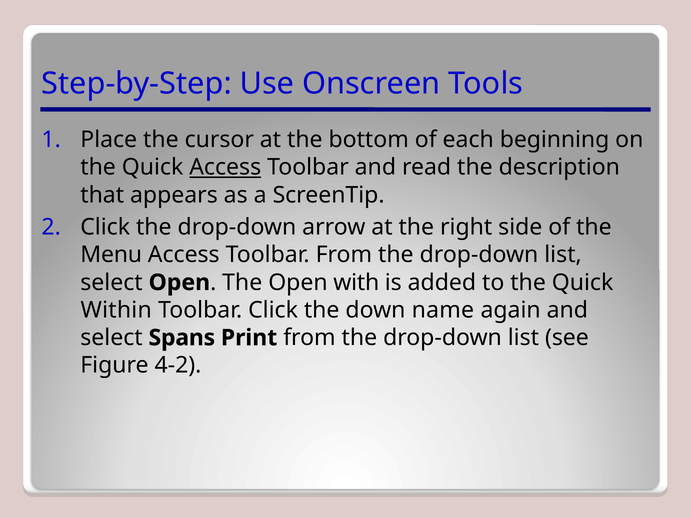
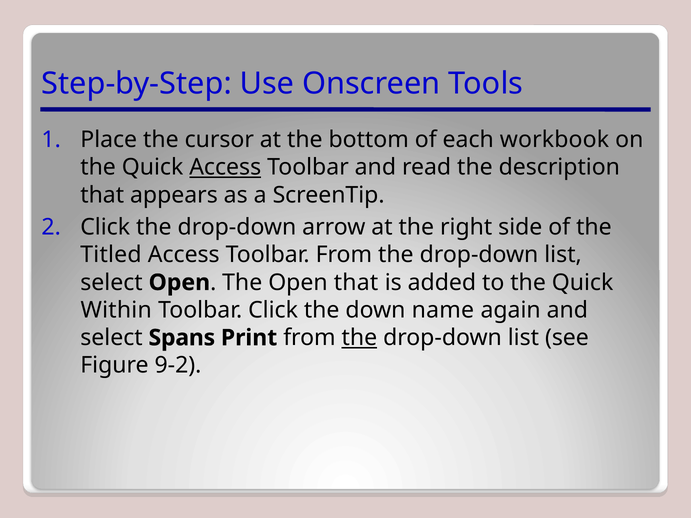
beginning: beginning -> workbook
Menu: Menu -> Titled
Open with: with -> that
the at (359, 338) underline: none -> present
4-2: 4-2 -> 9-2
